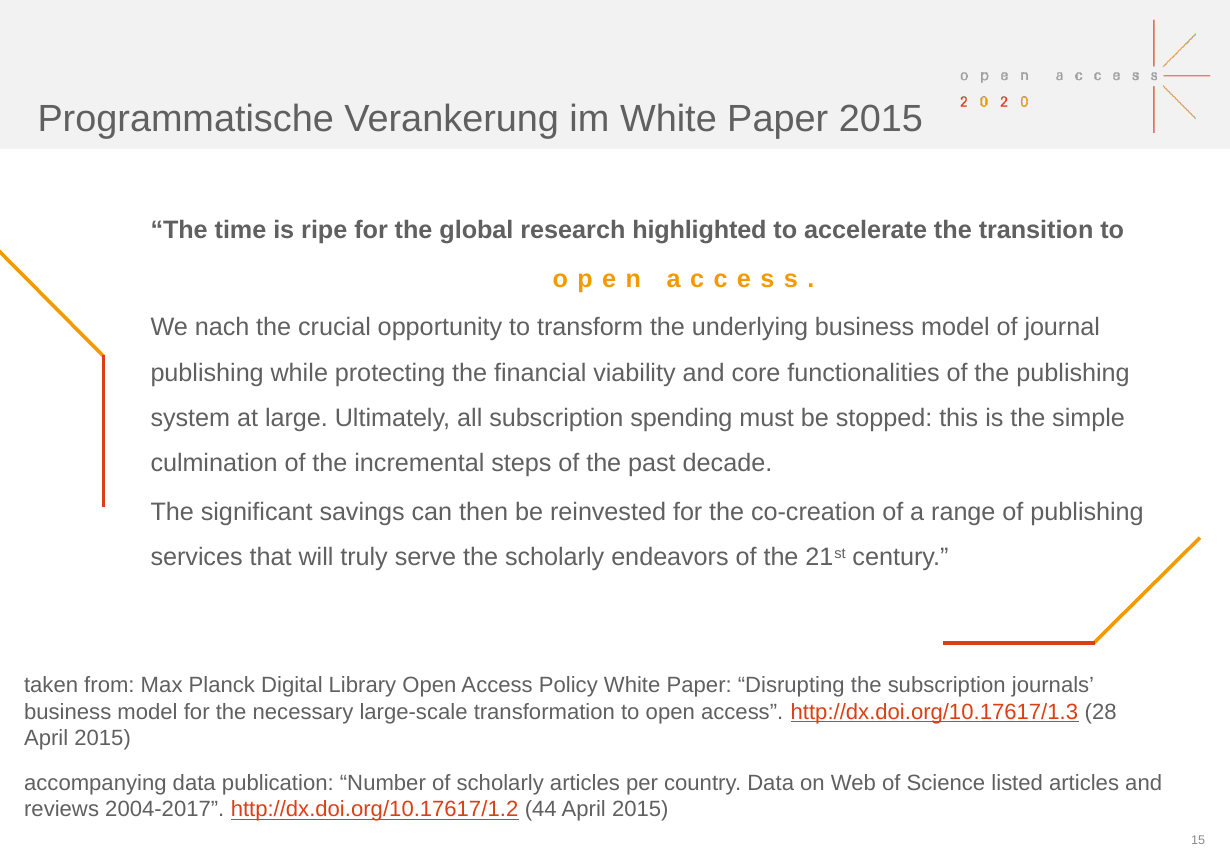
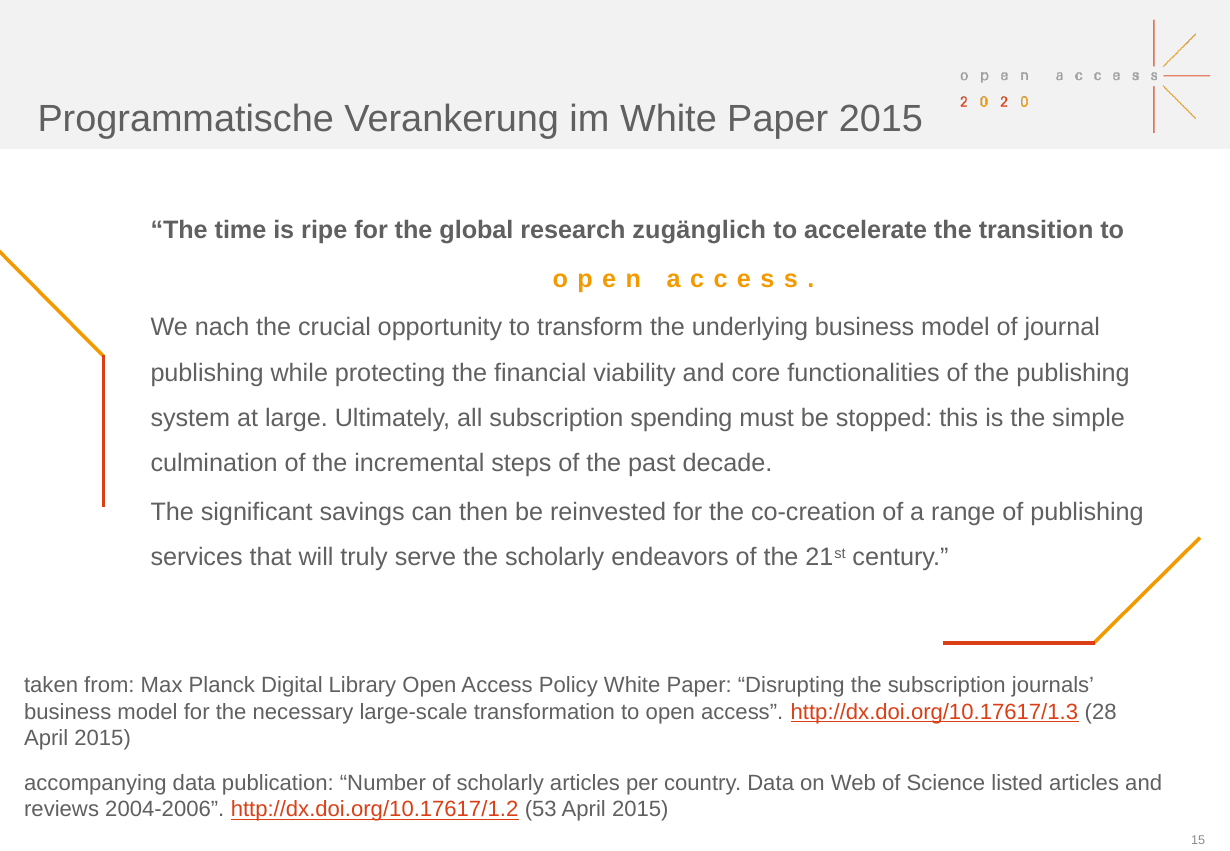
highlighted: highlighted -> zugänglich
2004-2017: 2004-2017 -> 2004-2006
44: 44 -> 53
